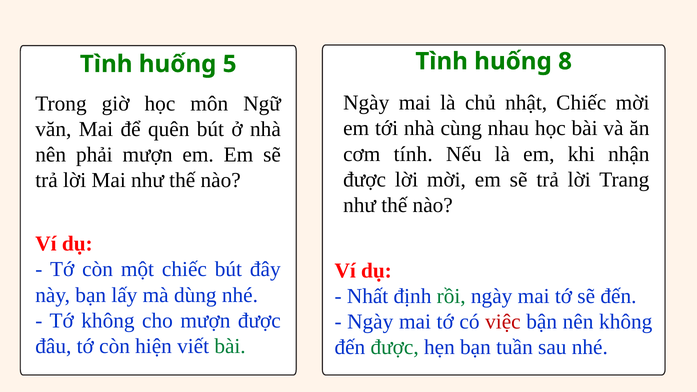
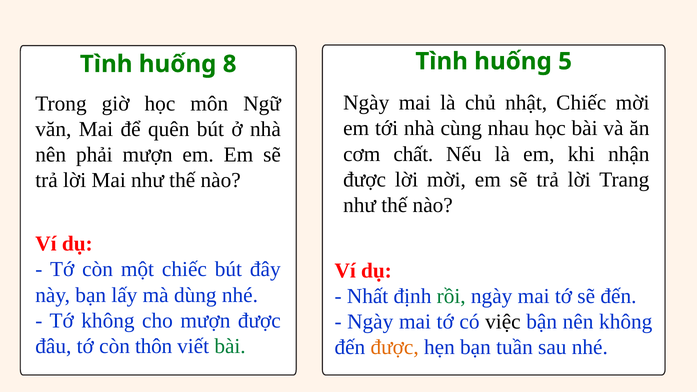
8: 8 -> 5
5: 5 -> 8
tính: tính -> chất
việc colour: red -> black
hiện: hiện -> thôn
được at (395, 347) colour: green -> orange
